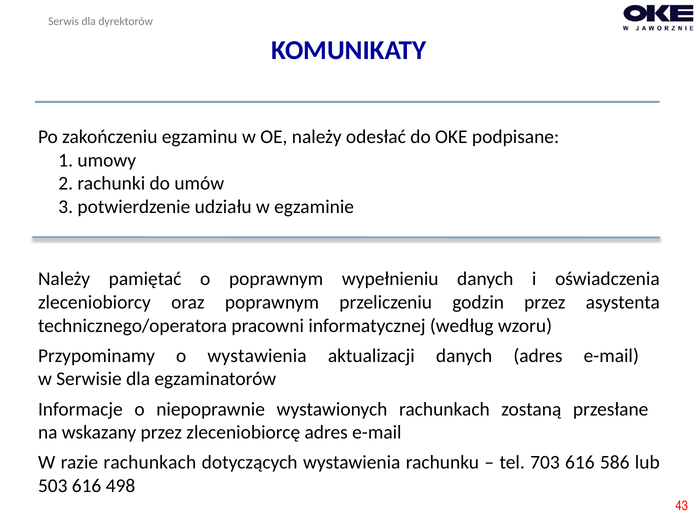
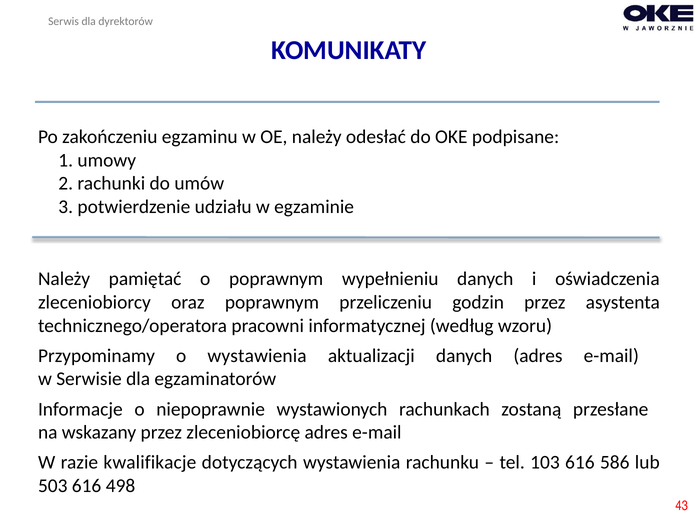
razie rachunkach: rachunkach -> kwalifikacje
703: 703 -> 103
